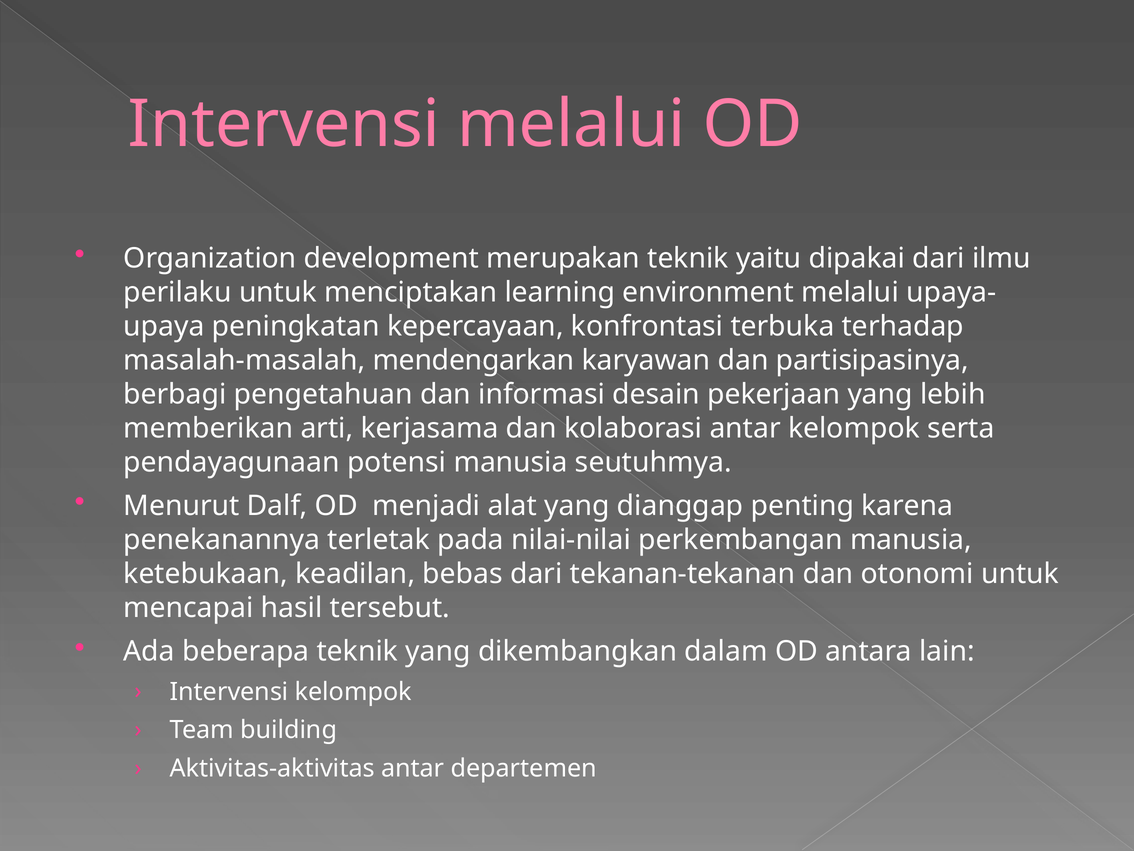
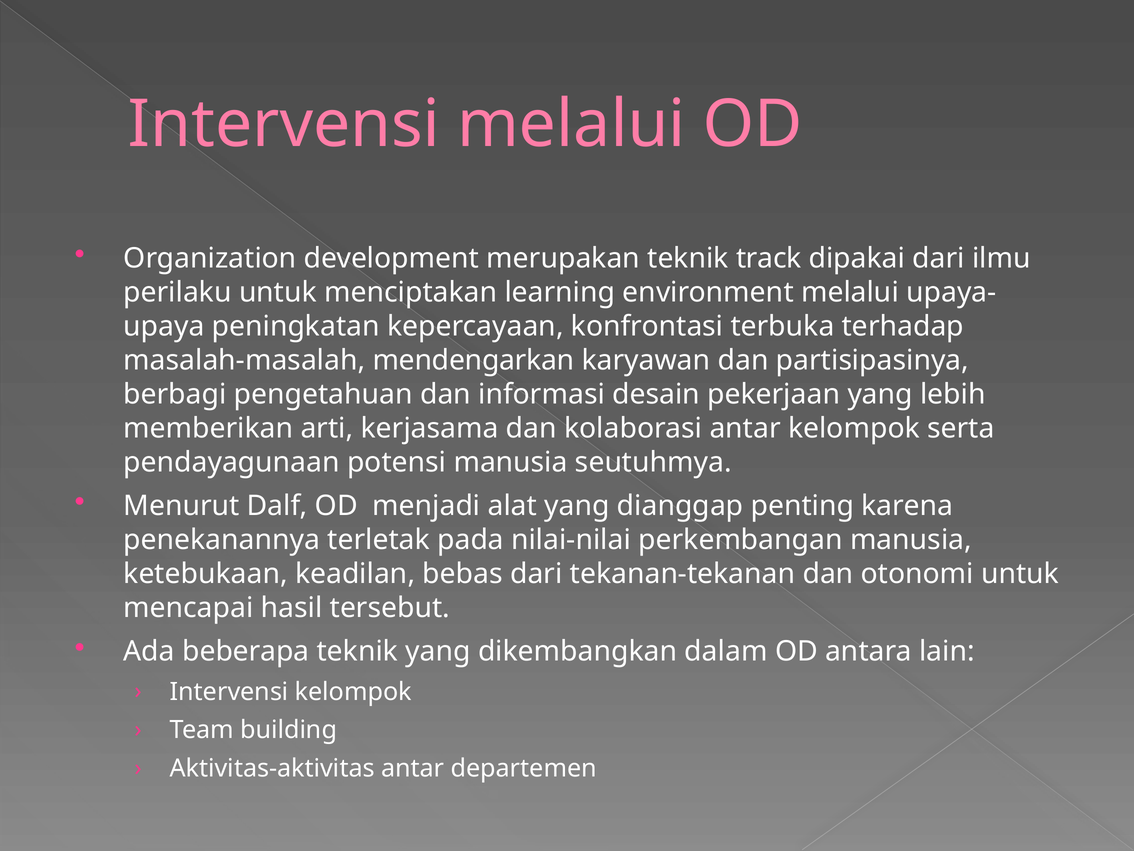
yaitu: yaitu -> track
